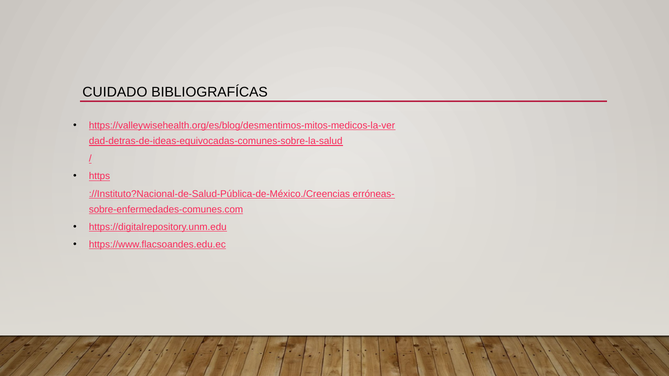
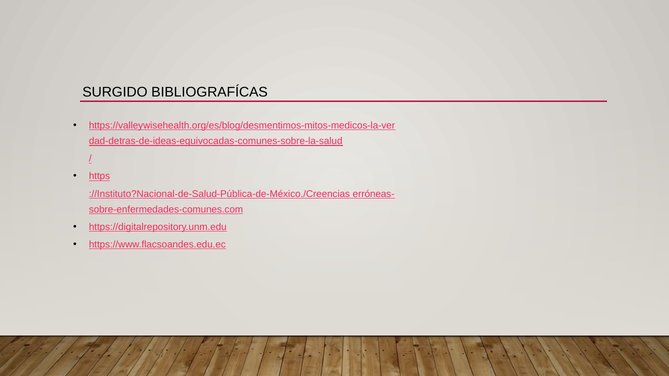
CUIDADO: CUIDADO -> SURGIDO
